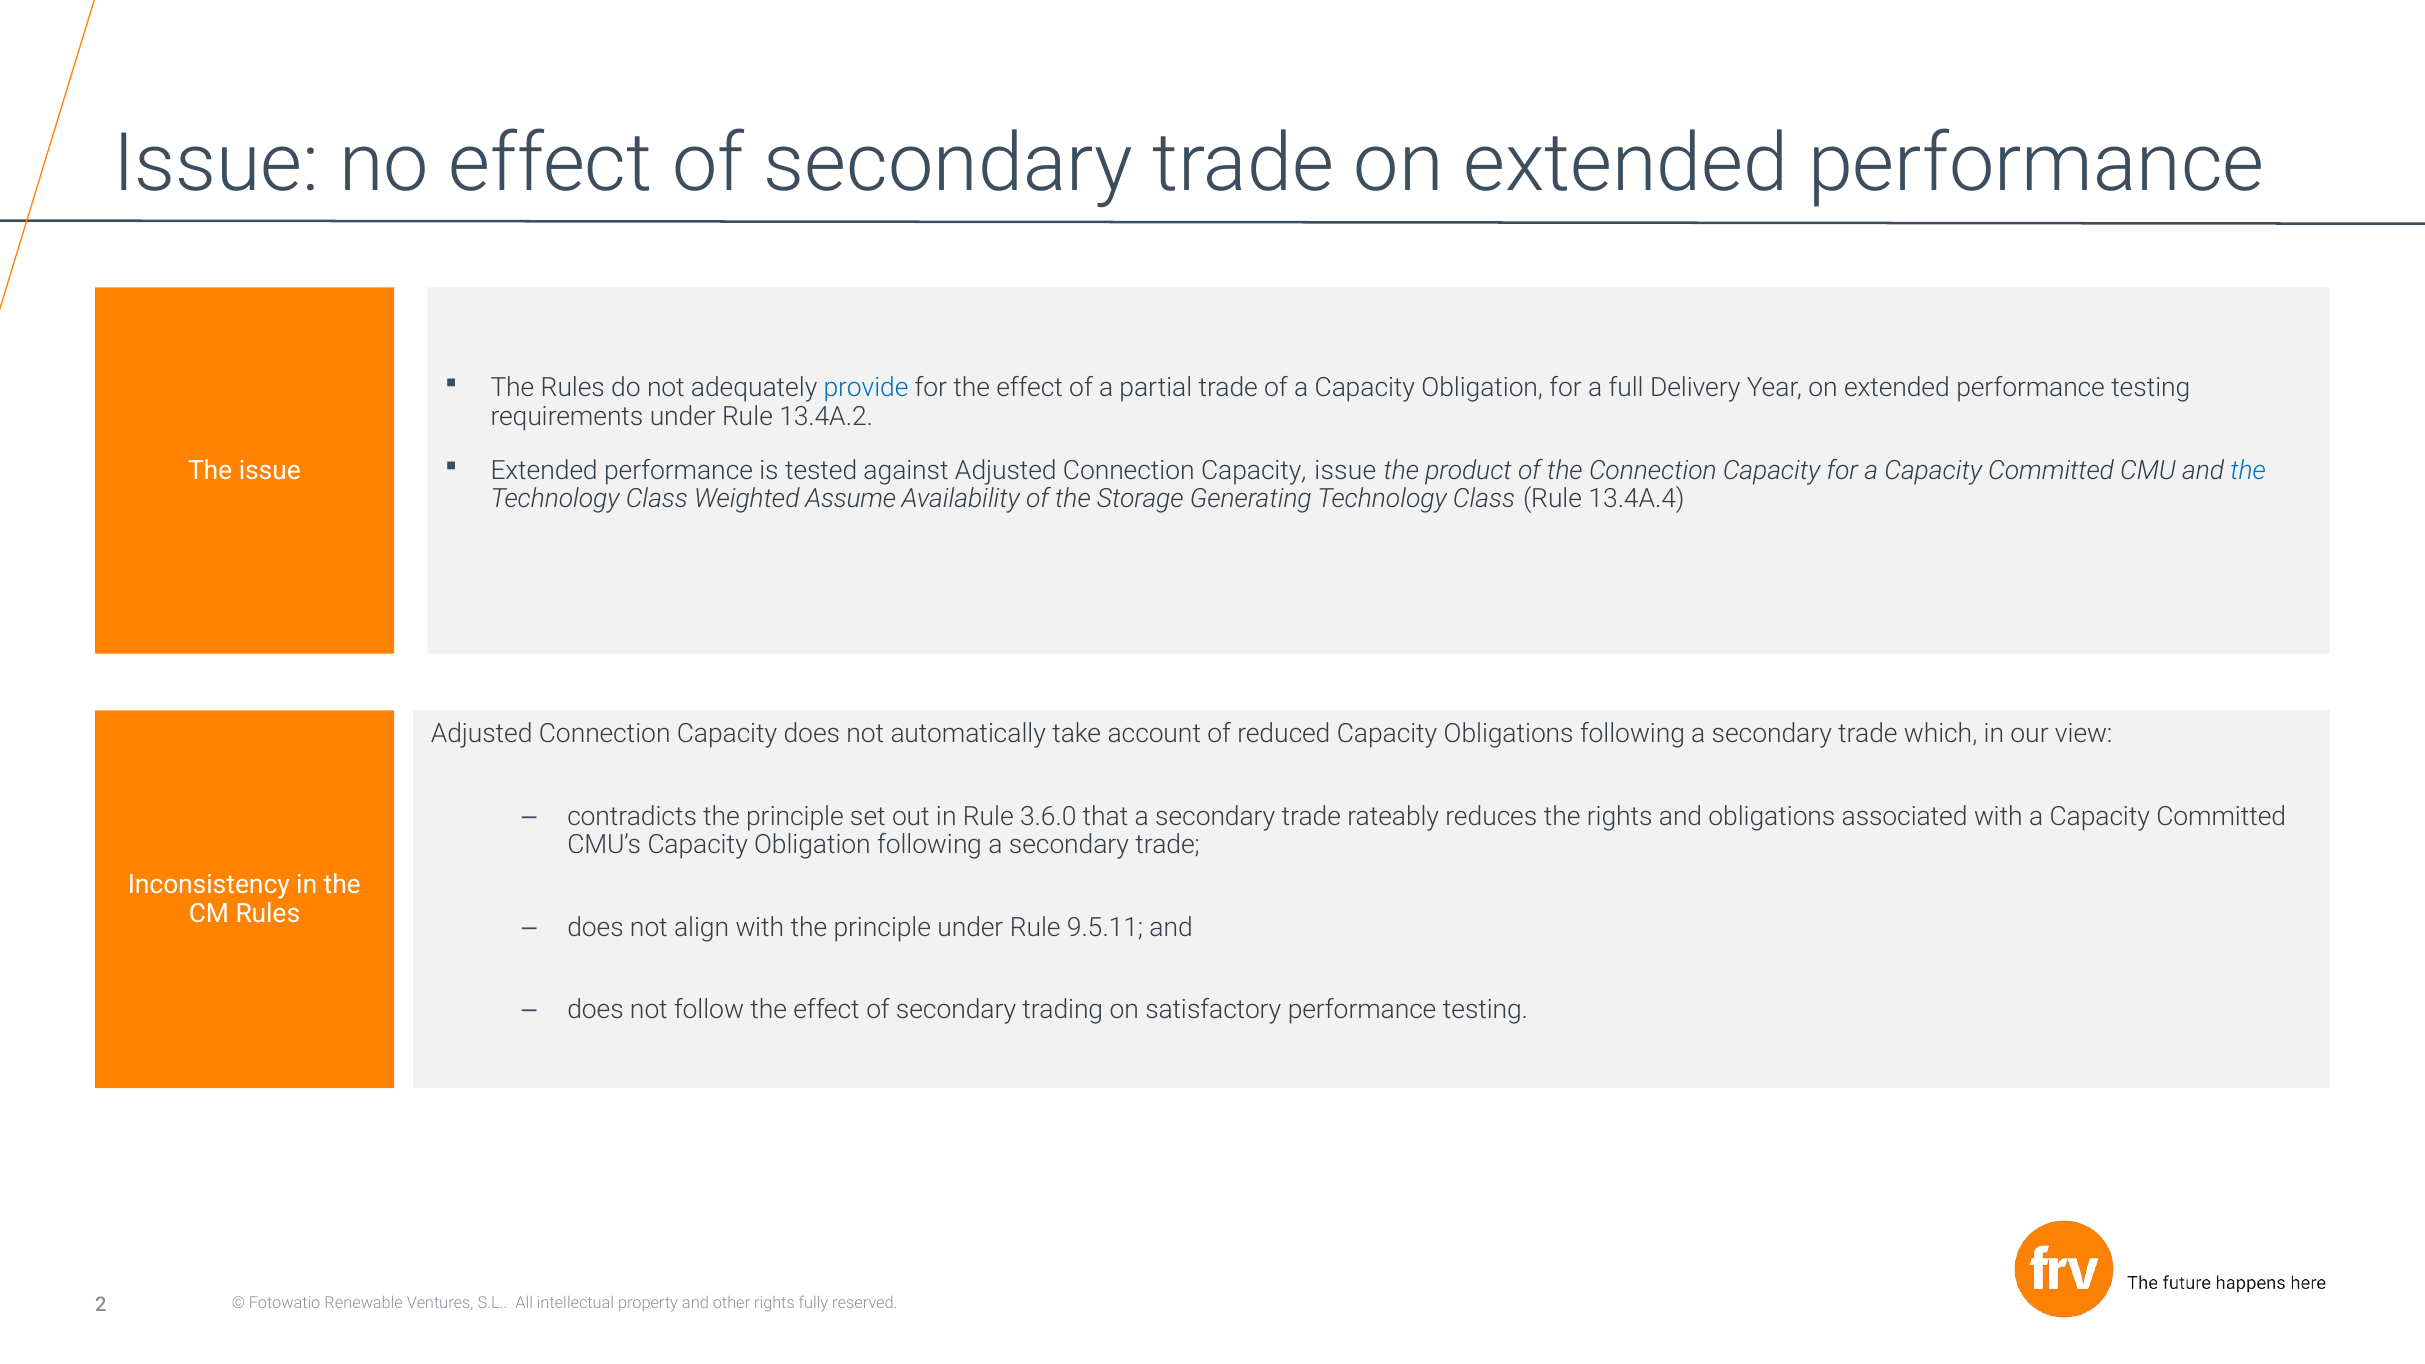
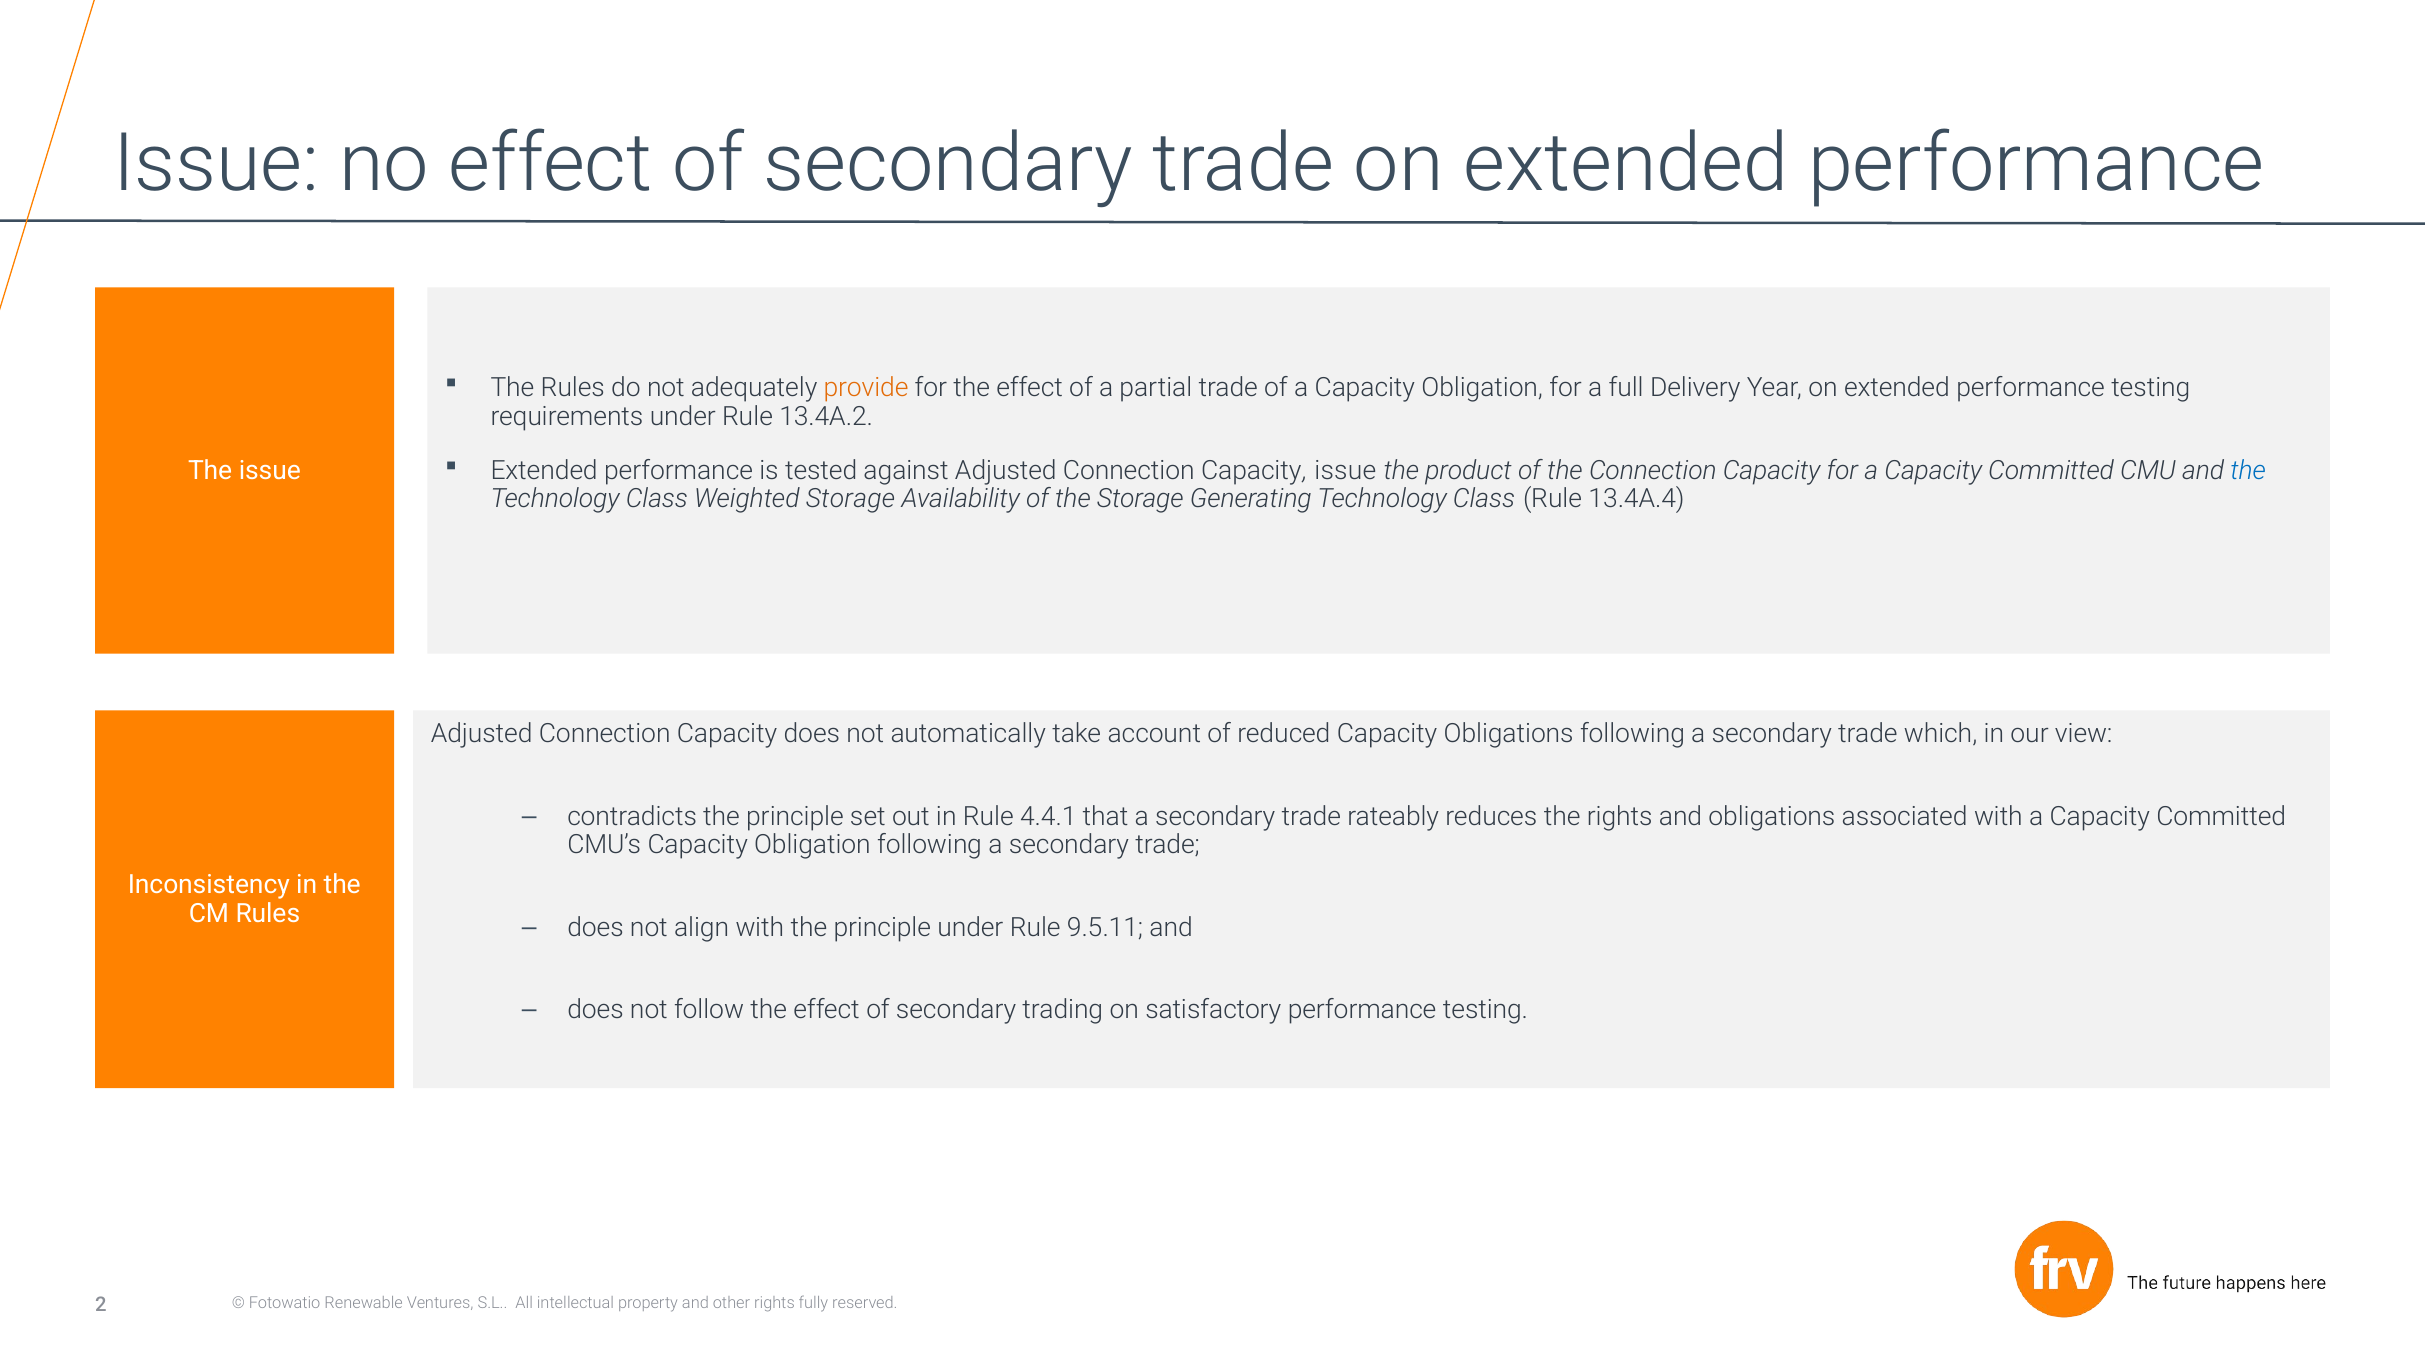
provide colour: blue -> orange
Weighted Assume: Assume -> Storage
3.6.0: 3.6.0 -> 4.4.1
